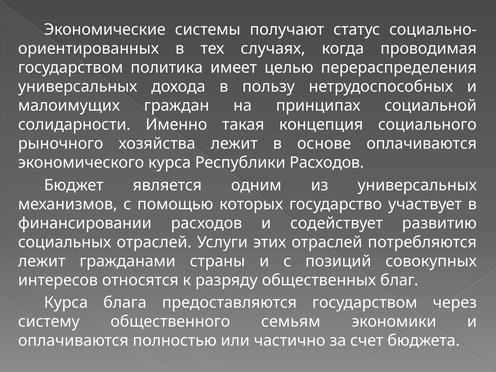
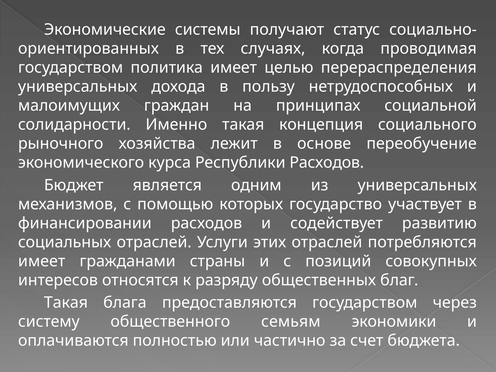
основе оплачиваются: оплачиваются -> переобучение
лежит at (42, 261): лежит -> имеет
Курса at (66, 303): Курса -> Такая
